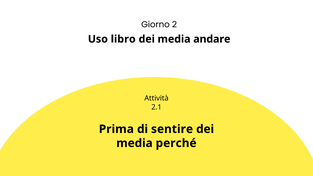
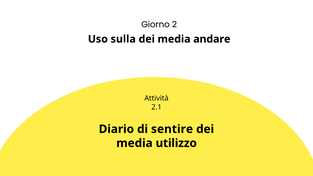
libro: libro -> sulla
Prima: Prima -> Diario
perché: perché -> utilizzo
